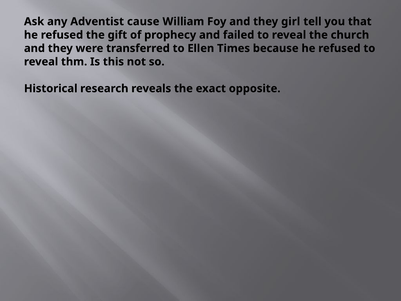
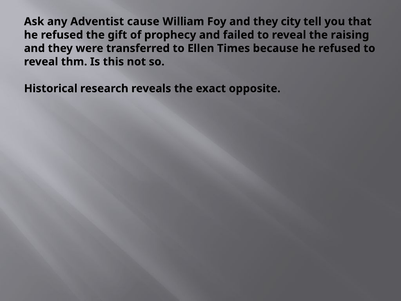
girl: girl -> city
church: church -> raising
